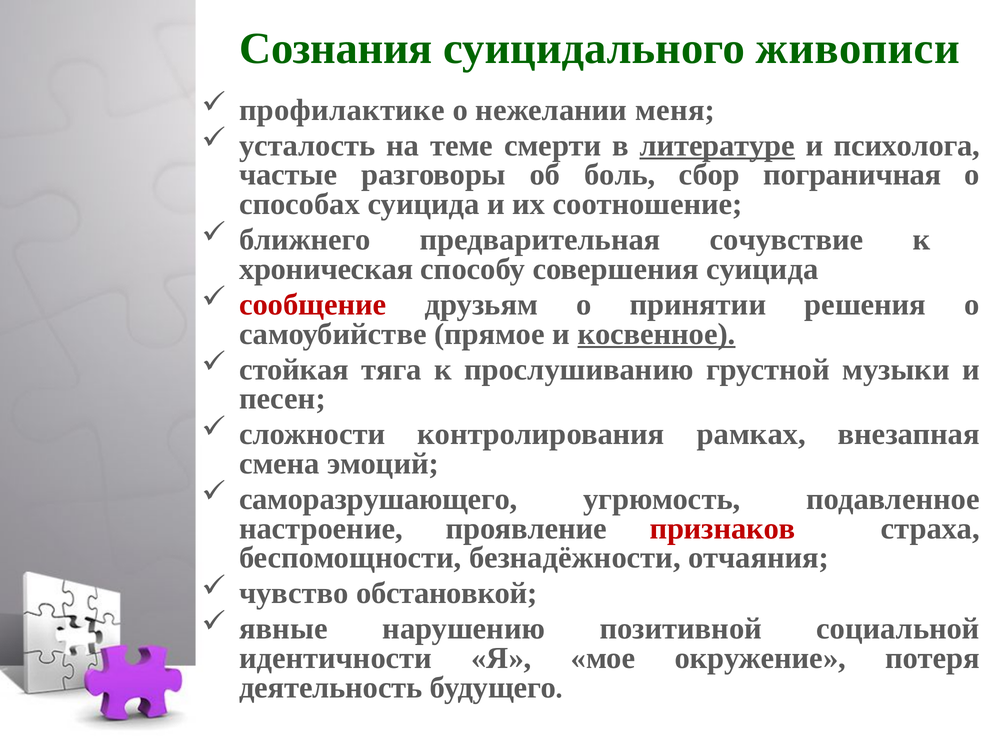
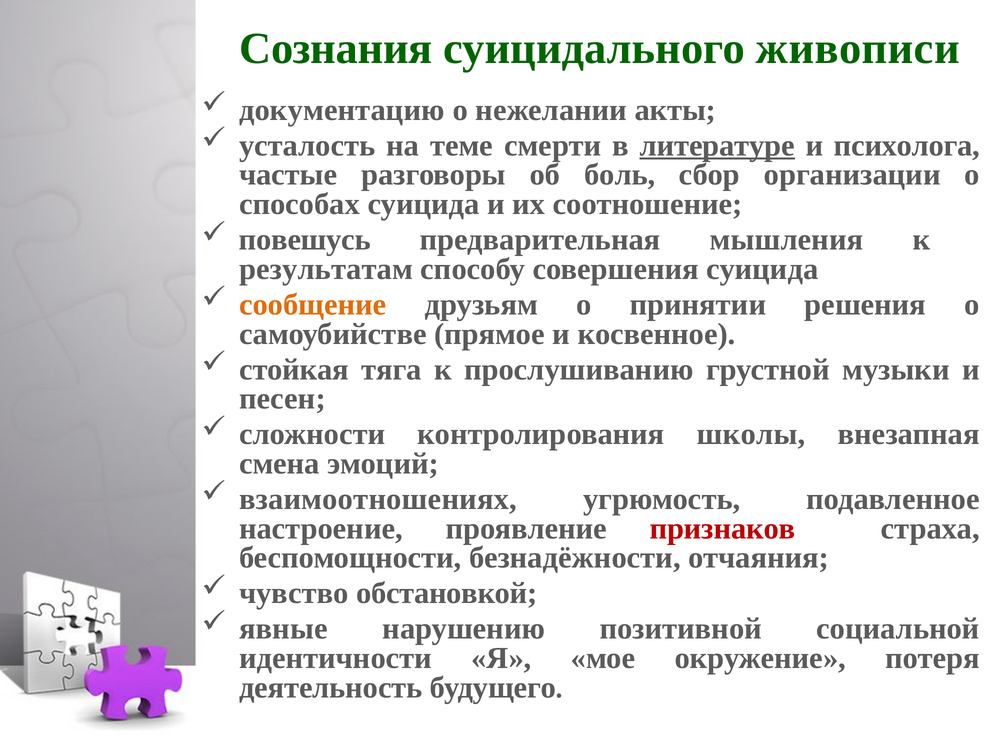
профилактике: профилактике -> документацию
меня: меня -> акты
пограничная: пограничная -> организации
ближнего: ближнего -> повешусь
сочувствие: сочувствие -> мышления
хроническая: хроническая -> результатам
сообщение colour: red -> orange
косвенное underline: present -> none
рамках: рамках -> школы
саморазрушающего: саморазрушающего -> взаимоотношениях
